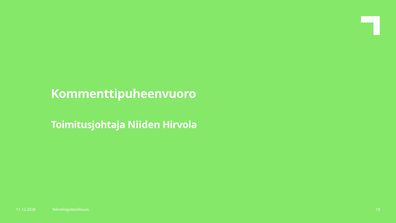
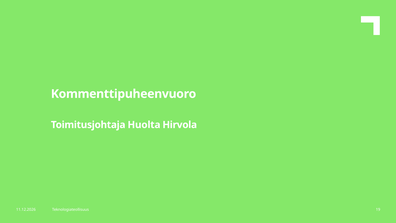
Niiden: Niiden -> Huolta
